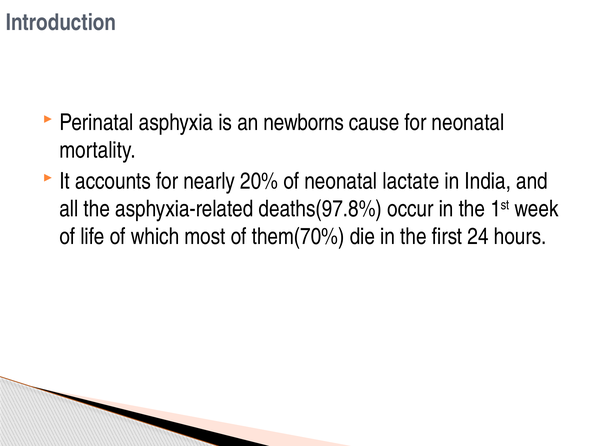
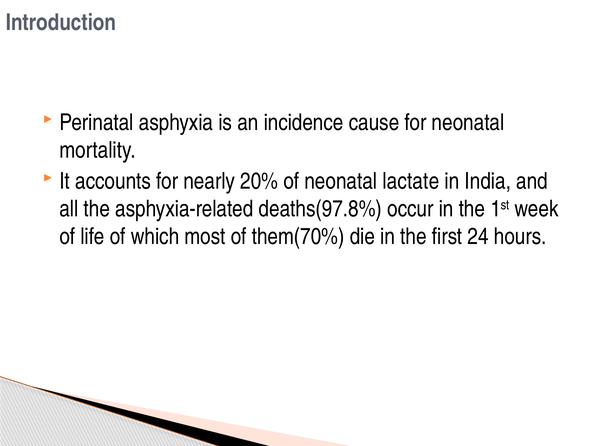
newborns: newborns -> incidence
